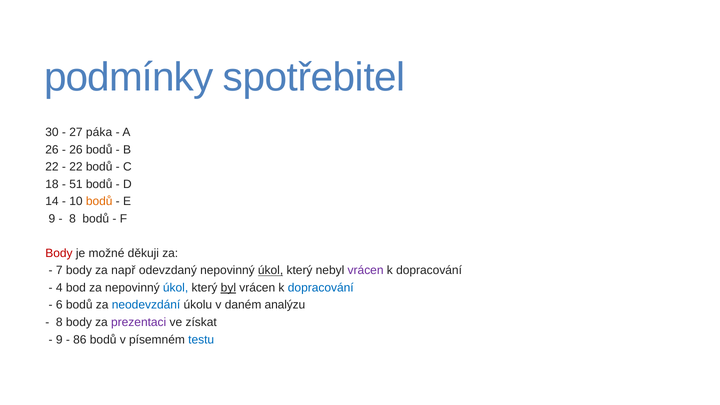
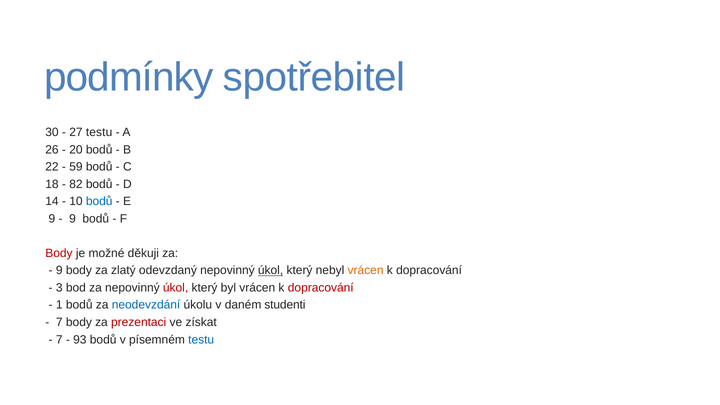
27 páka: páka -> testu
26 at (76, 150): 26 -> 20
22 at (76, 167): 22 -> 59
51: 51 -> 82
bodů at (99, 201) colour: orange -> blue
8 at (73, 219): 8 -> 9
7 at (59, 271): 7 -> 9
např: např -> zlatý
vrácen at (366, 271) colour: purple -> orange
4: 4 -> 3
úkol at (176, 288) colour: blue -> red
byl underline: present -> none
dopracování at (321, 288) colour: blue -> red
6: 6 -> 1
analýzu: analýzu -> studenti
8 at (59, 322): 8 -> 7
prezentaci colour: purple -> red
9 at (59, 340): 9 -> 7
86: 86 -> 93
